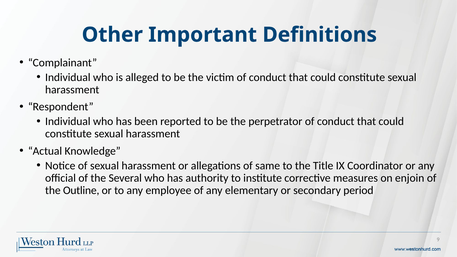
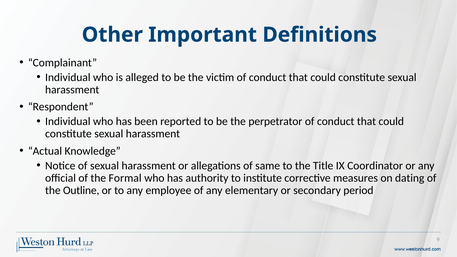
Several: Several -> Formal
enjoin: enjoin -> dating
